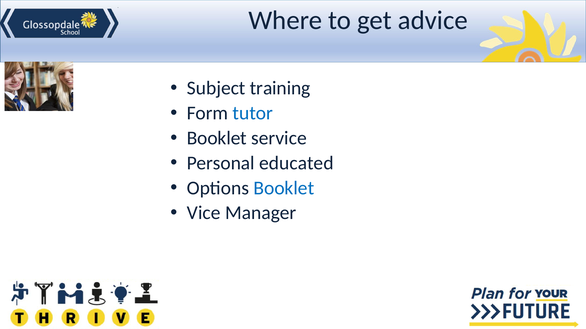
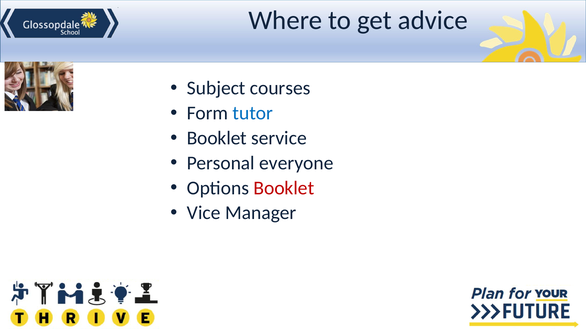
training: training -> courses
educated: educated -> everyone
Booklet at (284, 188) colour: blue -> red
